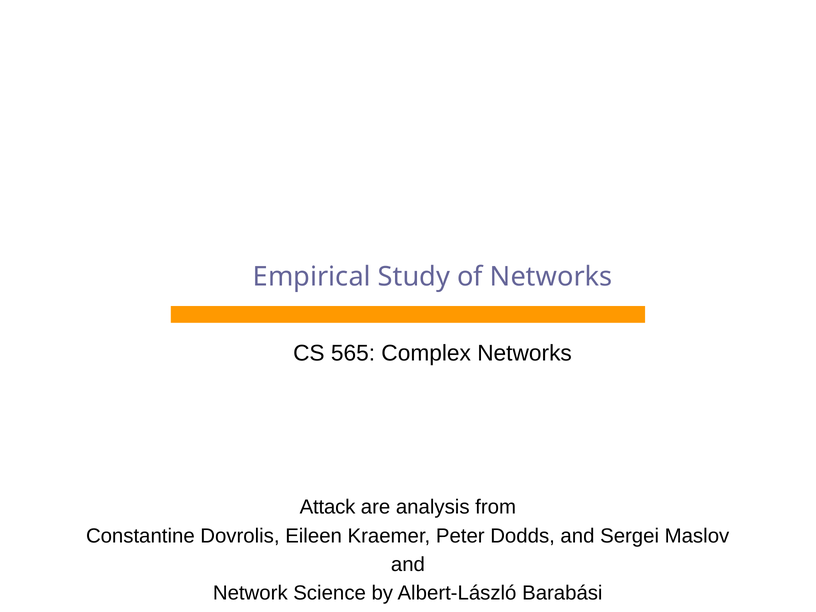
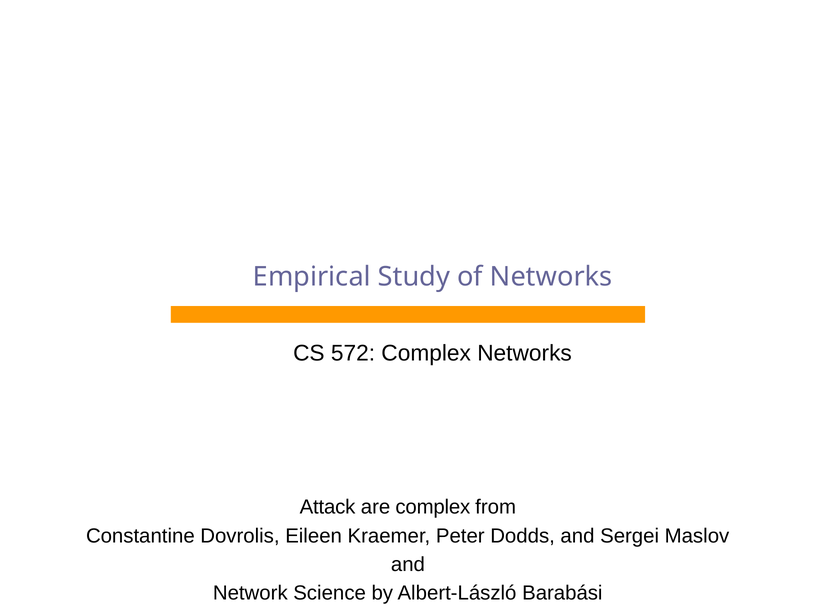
565: 565 -> 572
are analysis: analysis -> complex
